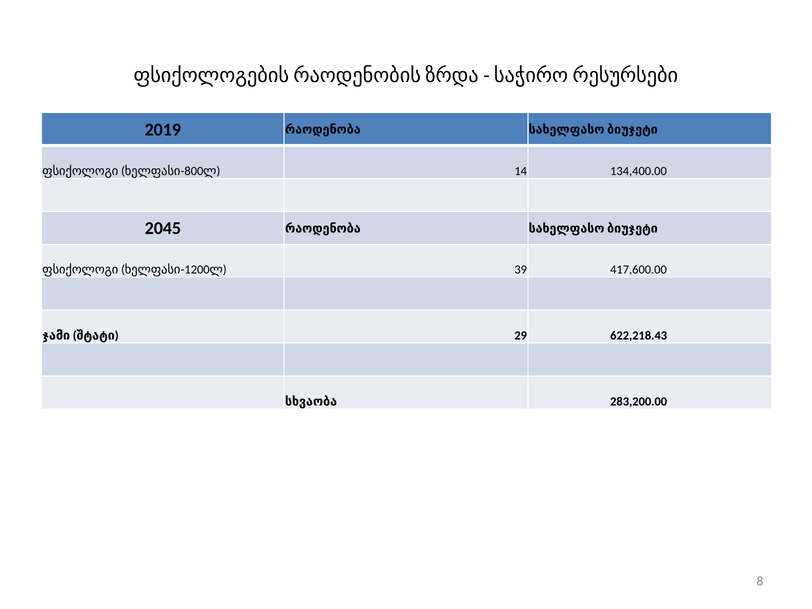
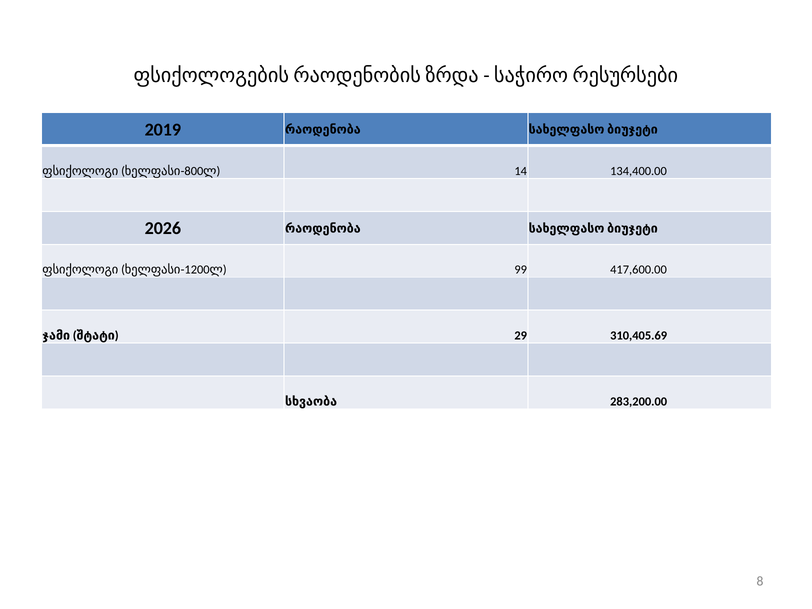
2045: 2045 -> 2026
39: 39 -> 99
622,218.43: 622,218.43 -> 310,405.69
